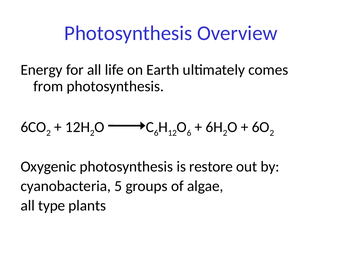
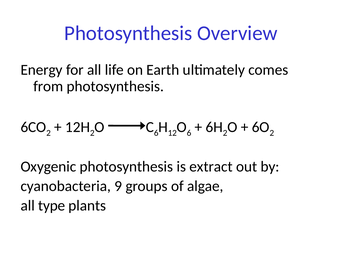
restore: restore -> extract
5: 5 -> 9
